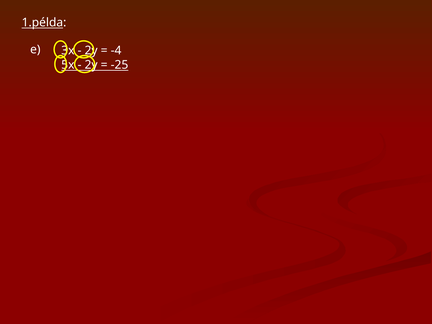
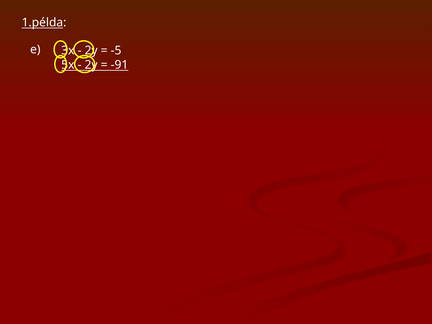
-4: -4 -> -5
-25: -25 -> -91
